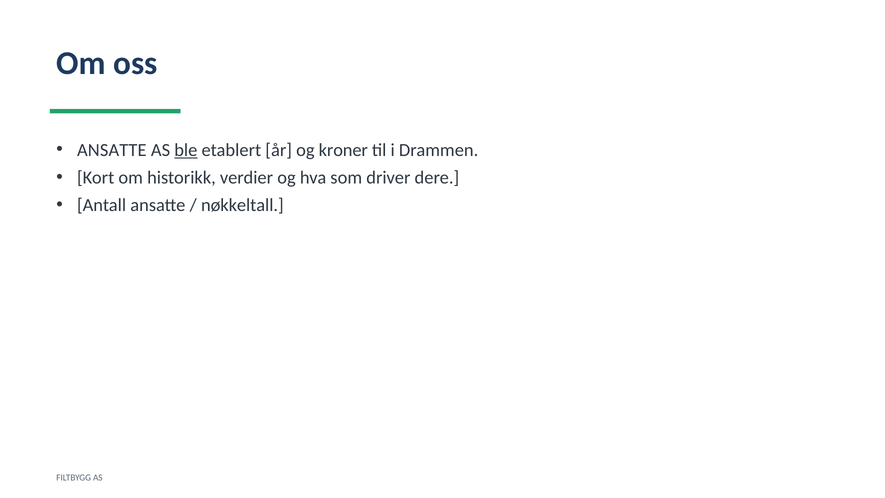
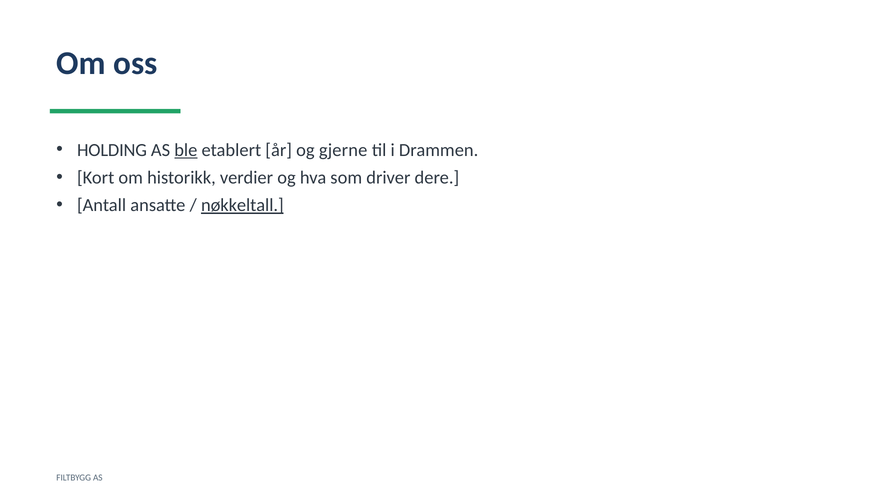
ANSATTE at (112, 150): ANSATTE -> HOLDING
kroner: kroner -> gjerne
nøkkeltall underline: none -> present
